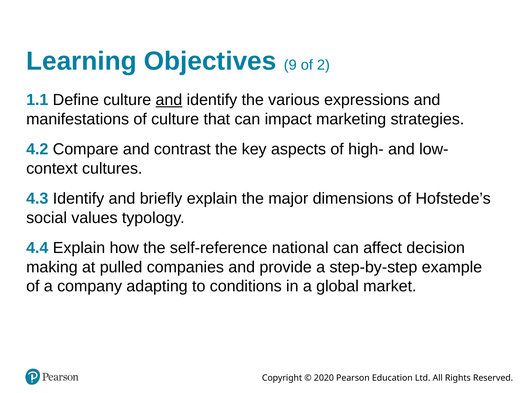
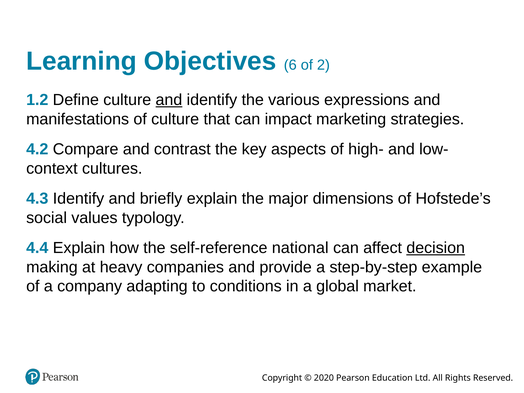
9: 9 -> 6
1.1: 1.1 -> 1.2
decision underline: none -> present
pulled: pulled -> heavy
